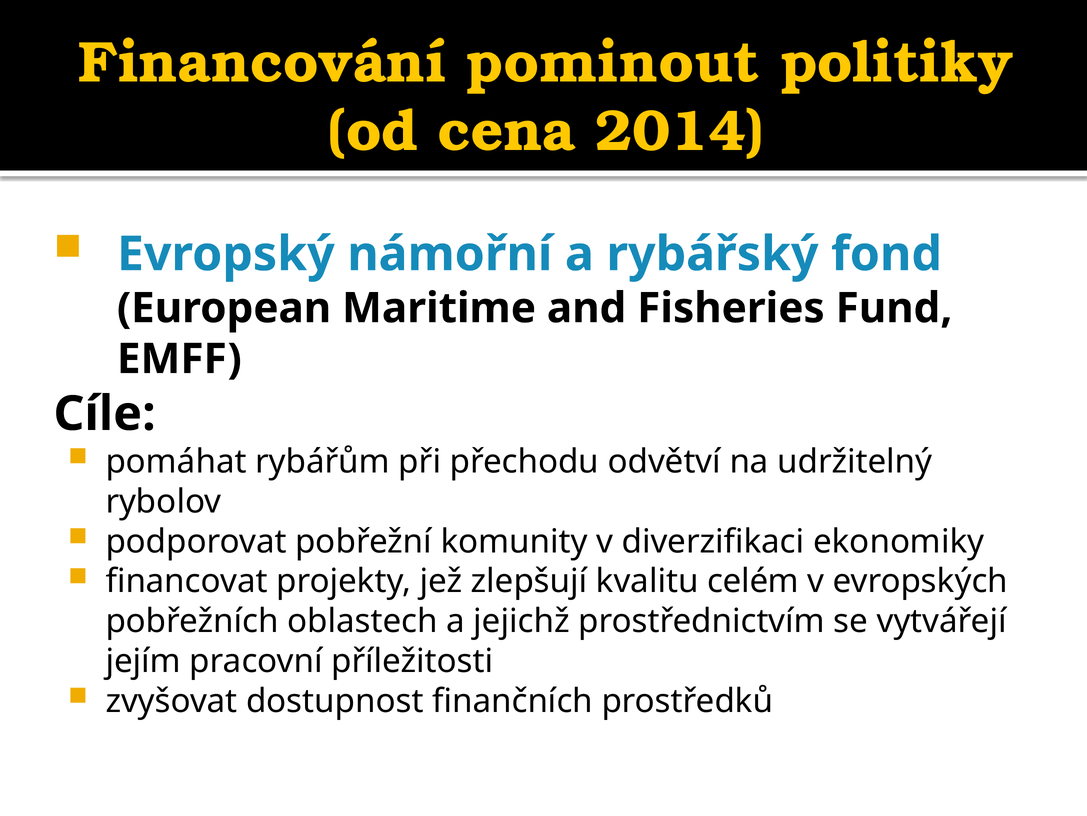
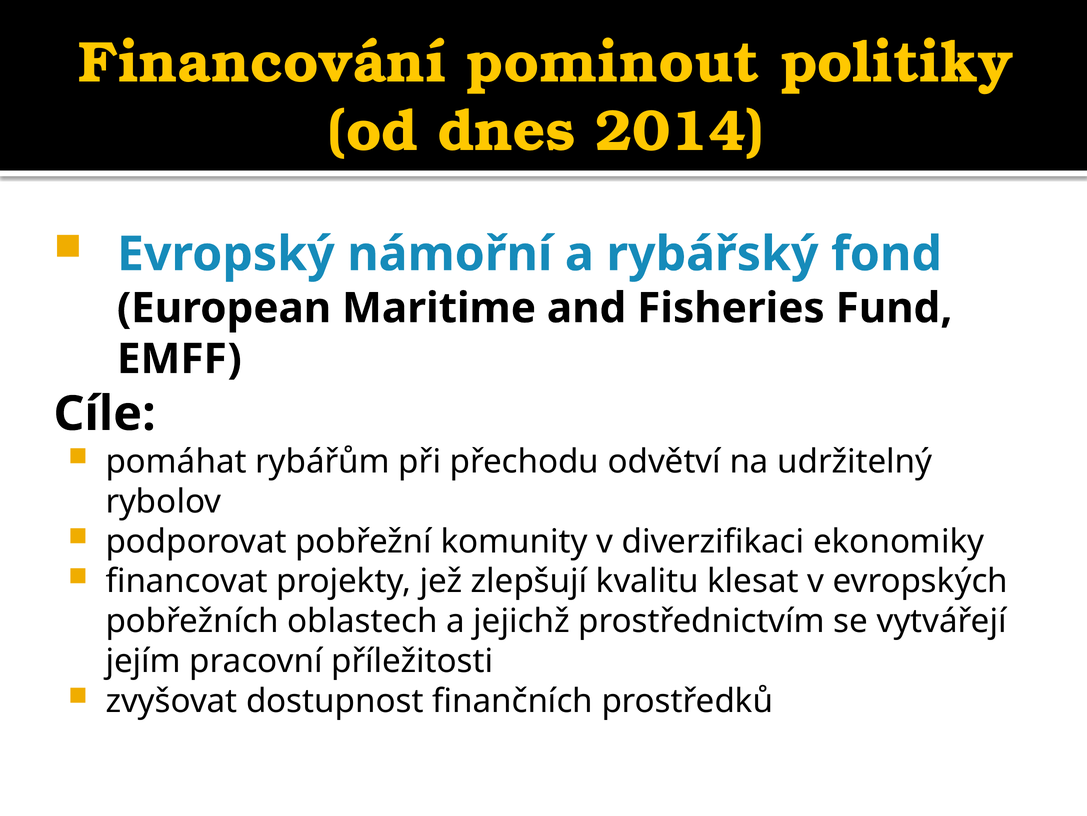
cena: cena -> dnes
celém: celém -> klesat
